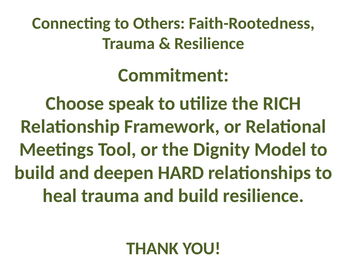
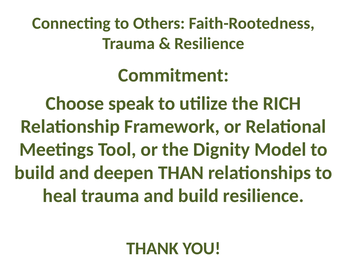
HARD: HARD -> THAN
